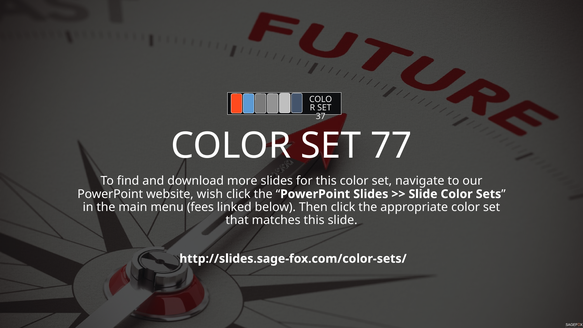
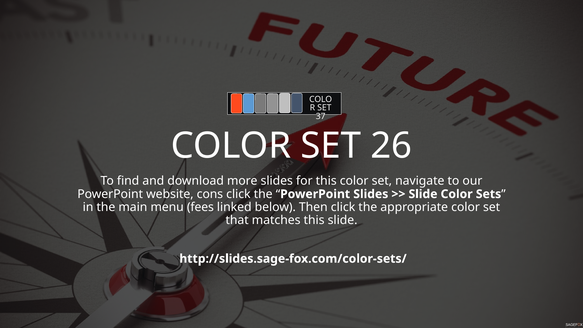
77: 77 -> 26
wish: wish -> cons
